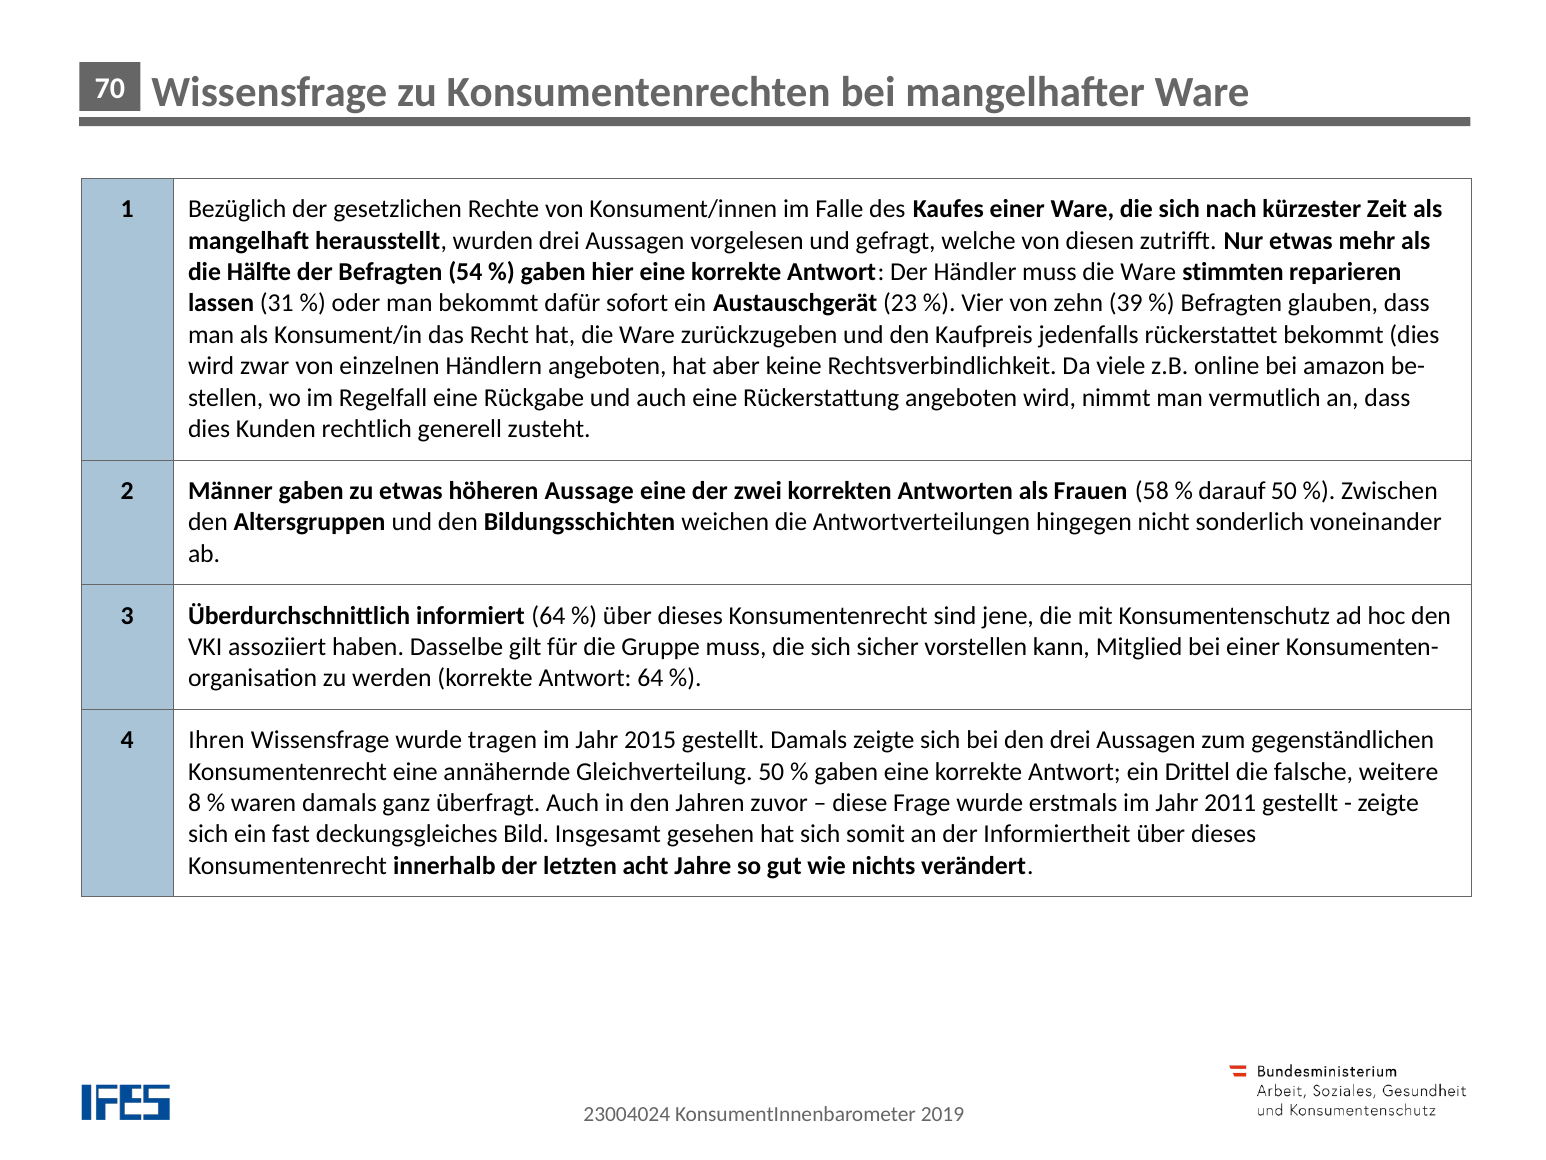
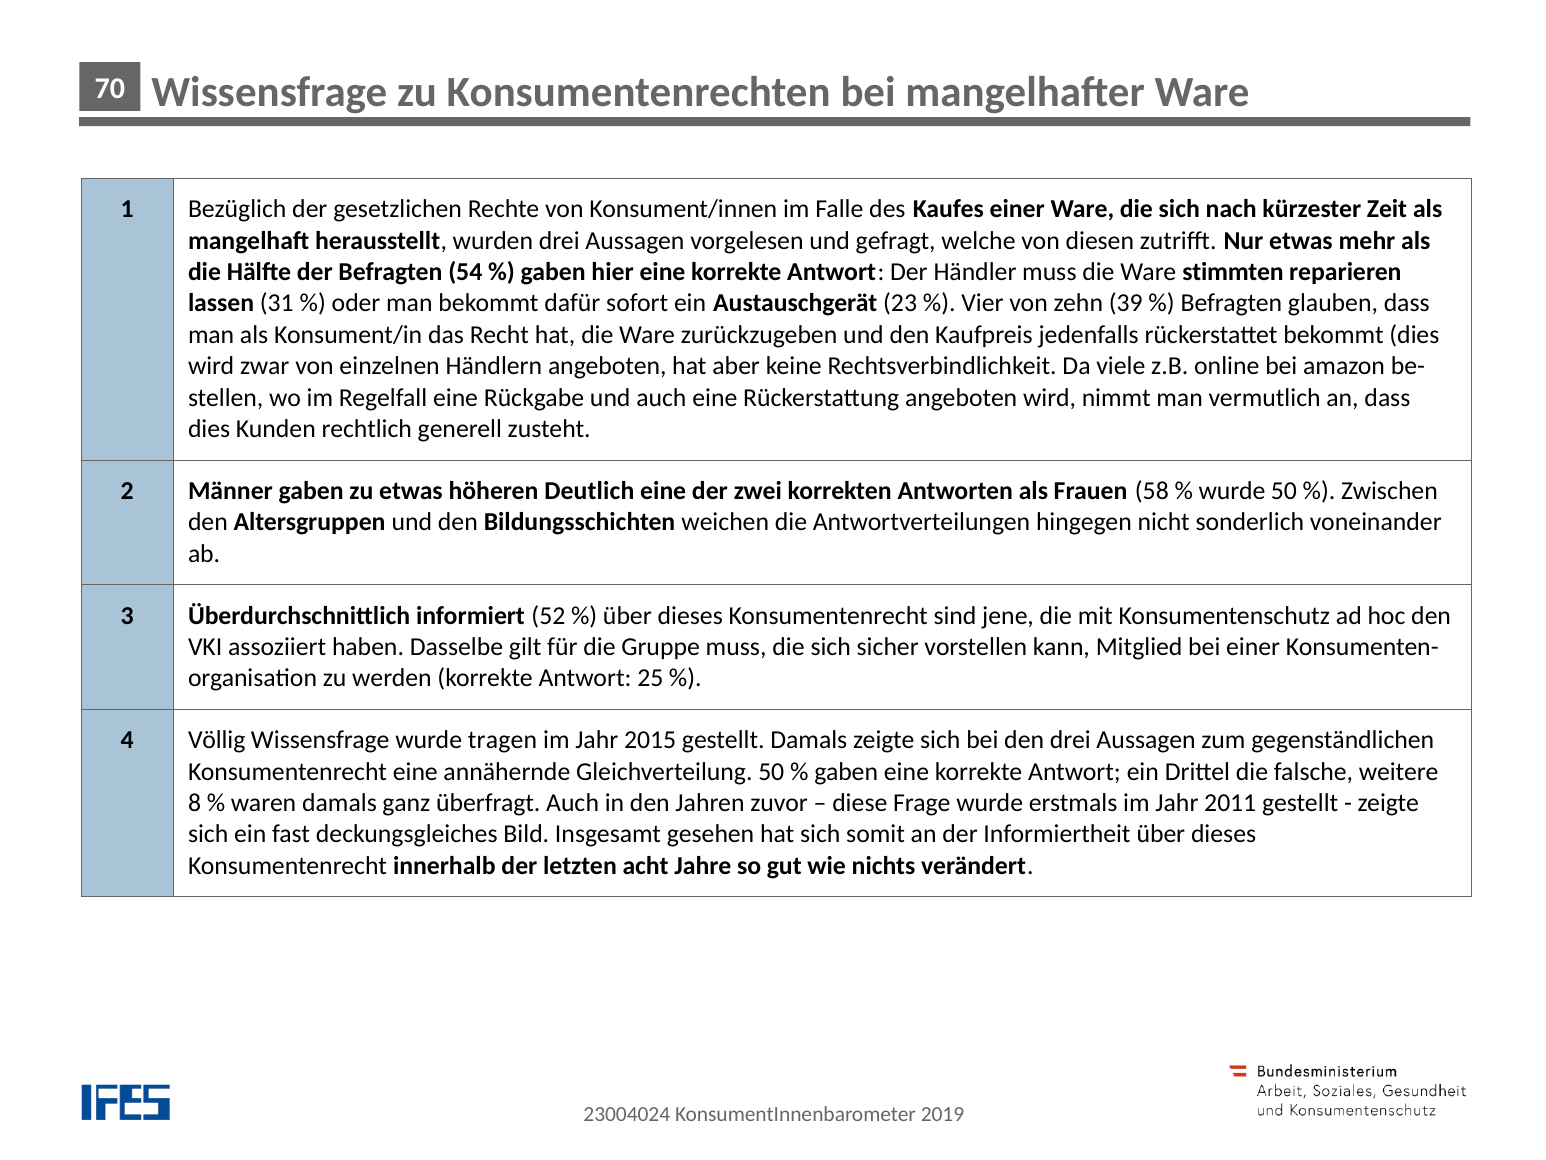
Aussage: Aussage -> Deutlich
darauf at (1232, 491): darauf -> wurde
informiert 64: 64 -> 52
Antwort 64: 64 -> 25
Ihren: Ihren -> Völlig
